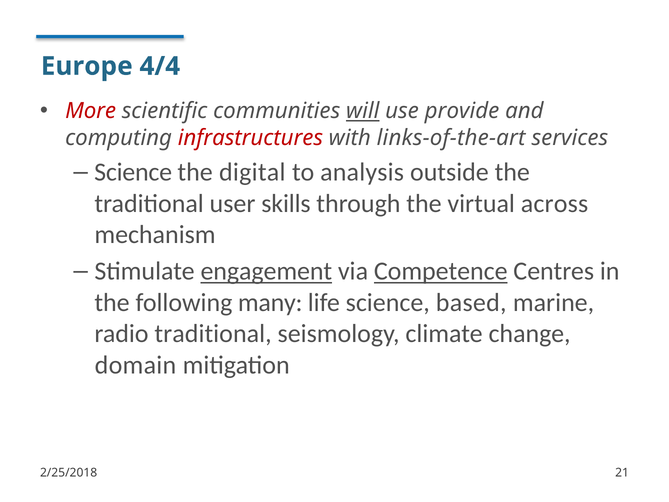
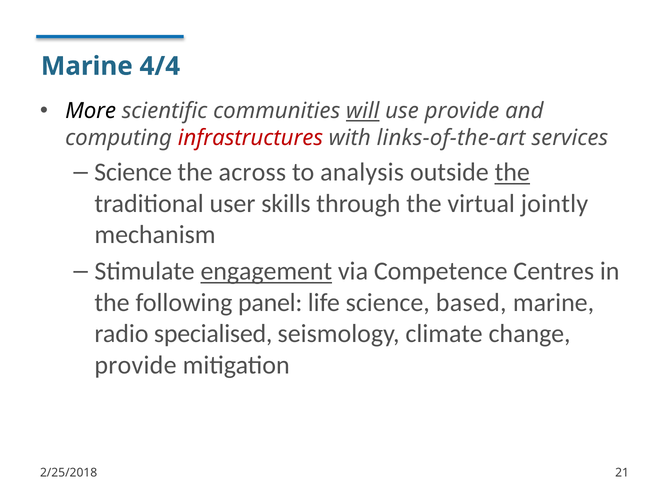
Europe at (87, 66): Europe -> Marine
More colour: red -> black
digital: digital -> across
the at (512, 172) underline: none -> present
across: across -> jointly
Competence underline: present -> none
many: many -> panel
radio traditional: traditional -> specialised
domain at (135, 365): domain -> provide
